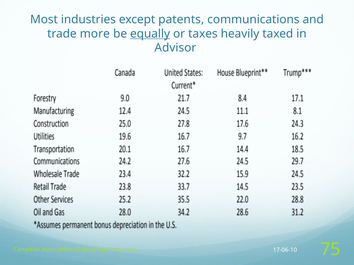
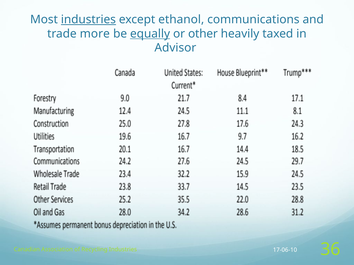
industries at (88, 20) underline: none -> present
patents: patents -> ethanol
taxes: taxes -> other
75: 75 -> 36
